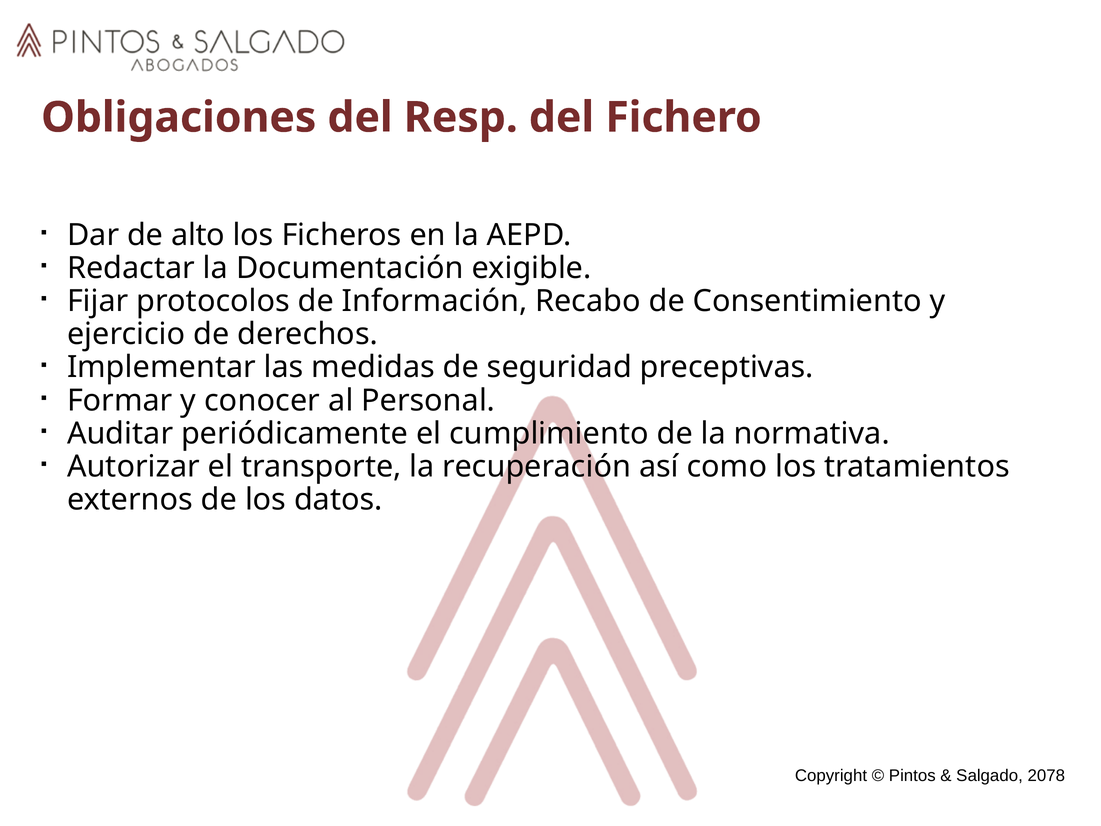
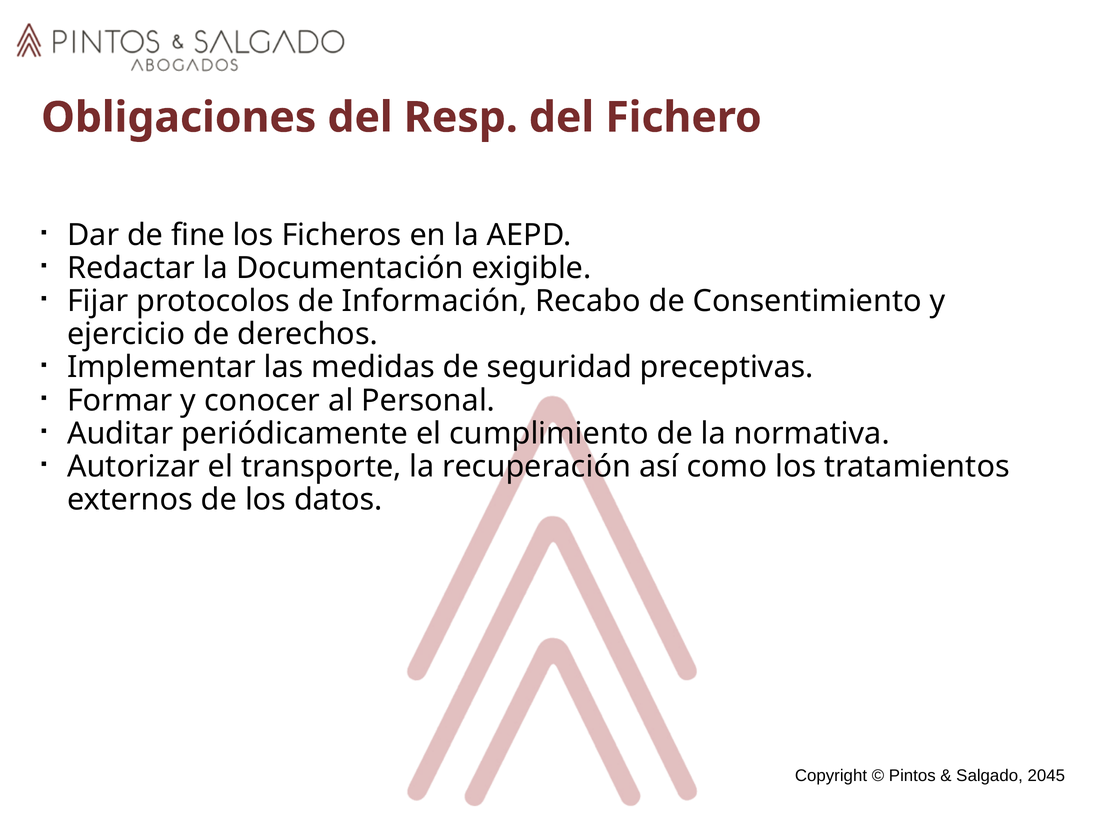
alto: alto -> fine
2078: 2078 -> 2045
